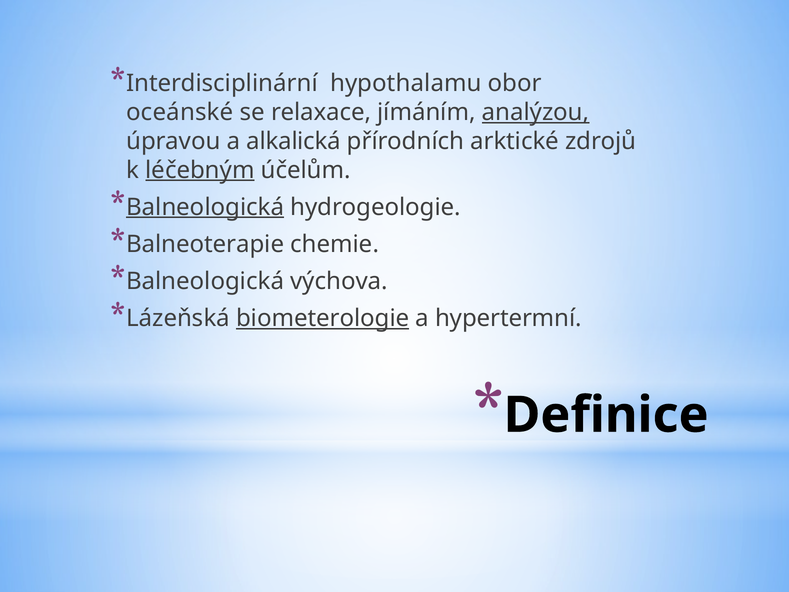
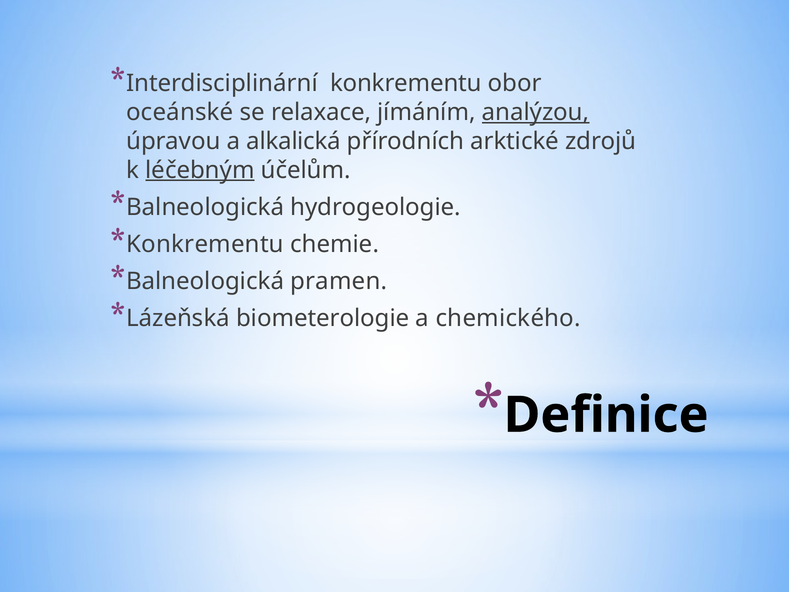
Interdisciplinární hypothalamu: hypothalamu -> konkrementu
Balneologická at (205, 207) underline: present -> none
Balneoterapie at (205, 244): Balneoterapie -> Konkrementu
výchova: výchova -> pramen
biometerologie underline: present -> none
hypertermní: hypertermní -> chemického
